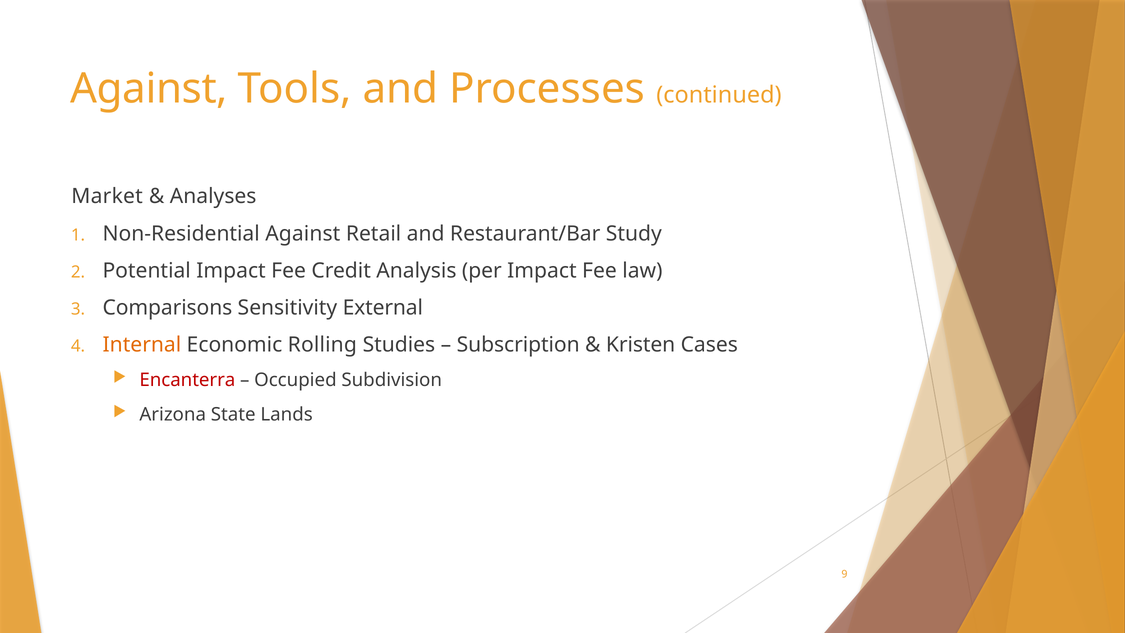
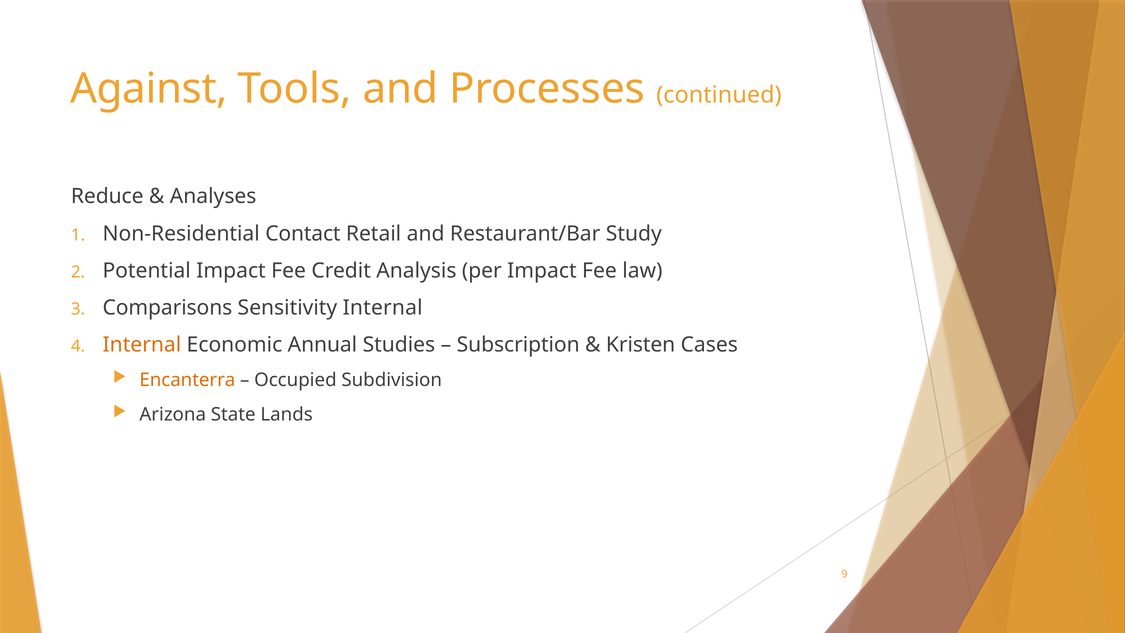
Market: Market -> Reduce
Non-Residential Against: Against -> Contact
Sensitivity External: External -> Internal
Rolling: Rolling -> Annual
Encanterra colour: red -> orange
